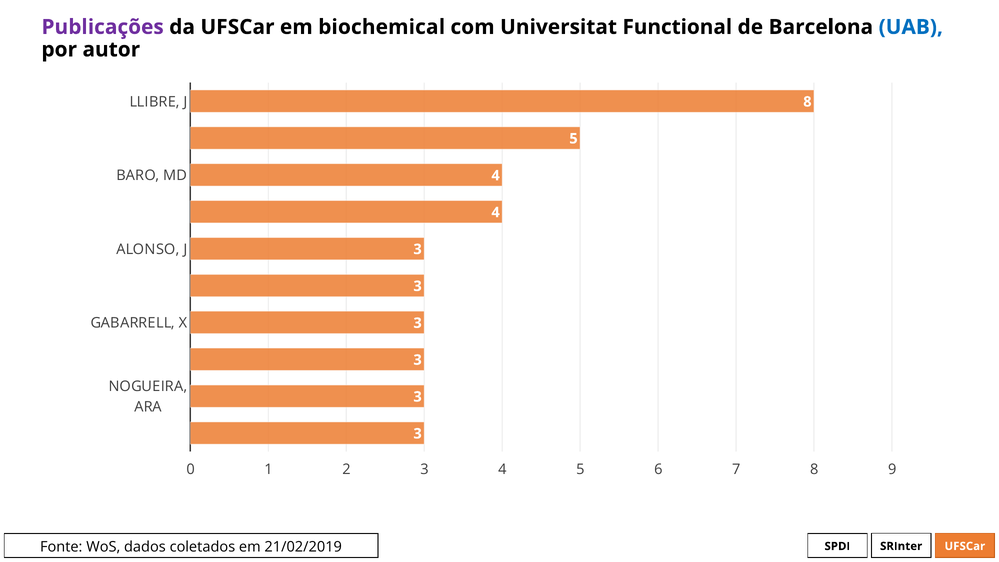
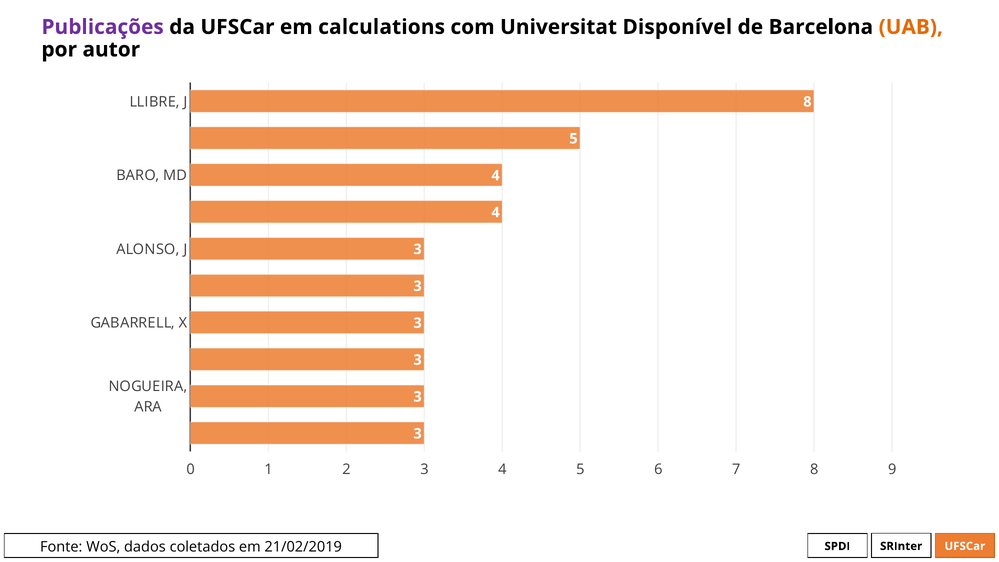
biochemical: biochemical -> calculations
Functional: Functional -> Disponível
UAB colour: blue -> orange
